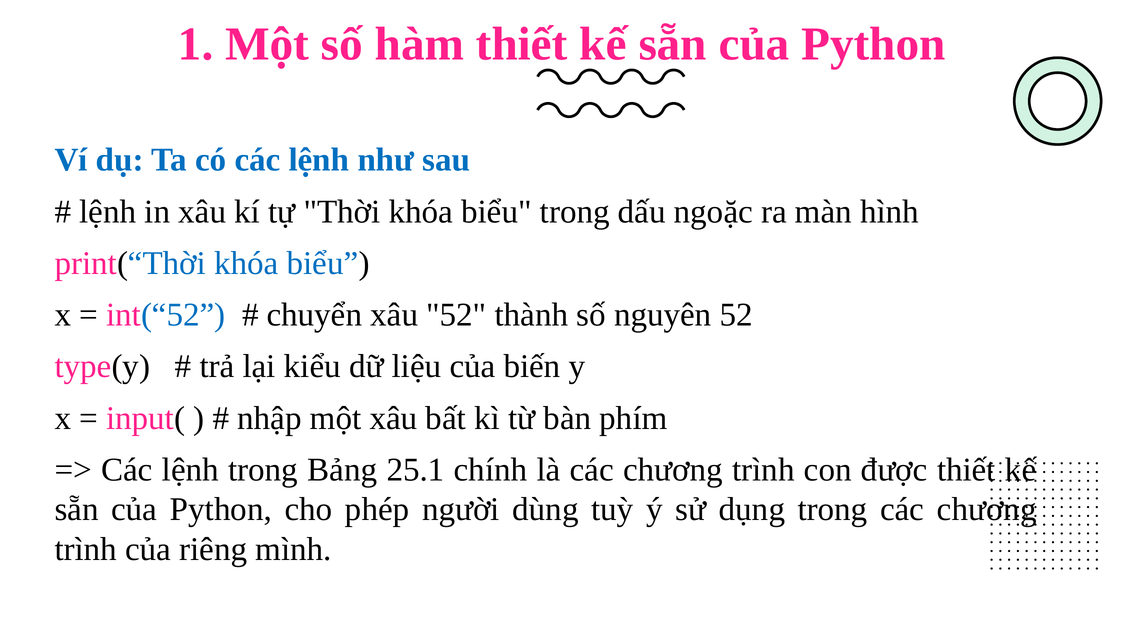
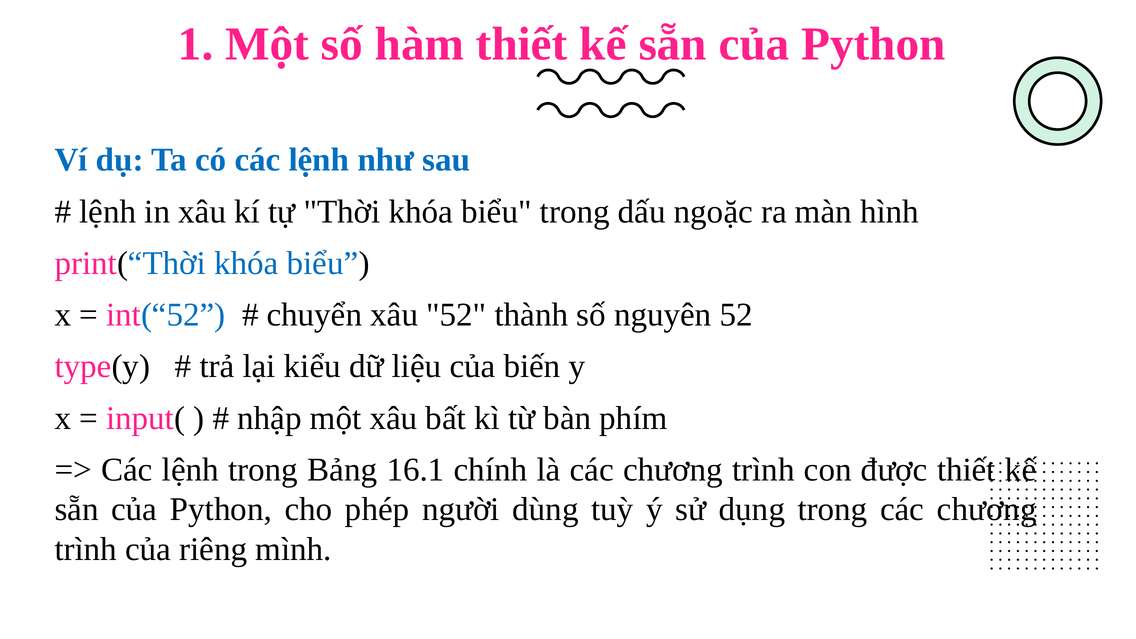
25.1: 25.1 -> 16.1
